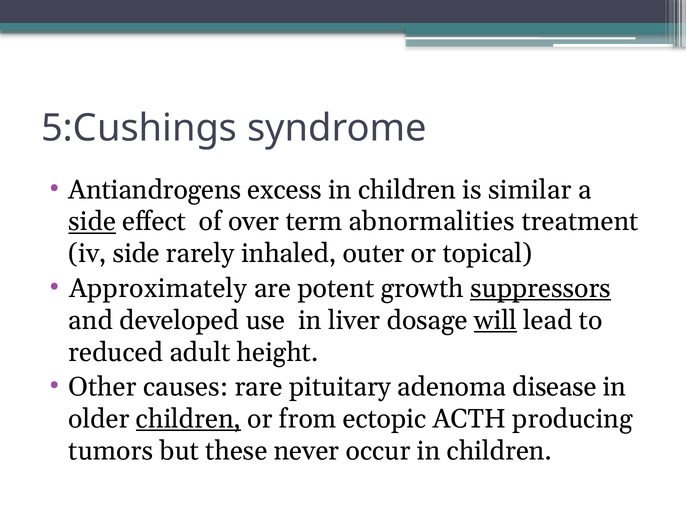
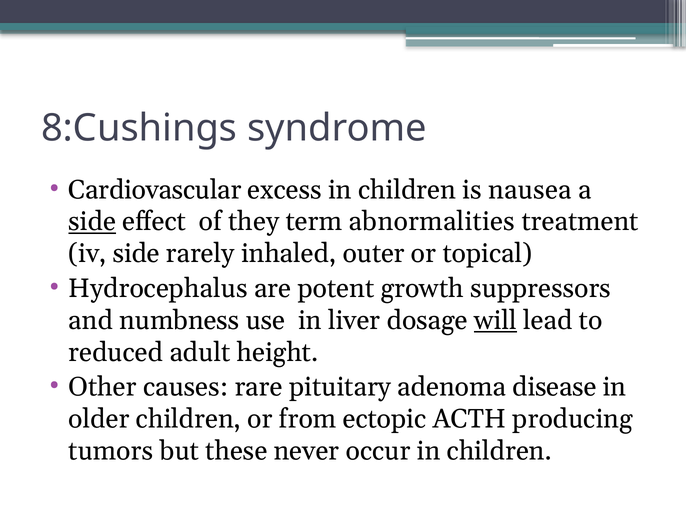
5:Cushings: 5:Cushings -> 8:Cushings
Antiandrogens: Antiandrogens -> Cardiovascular
similar: similar -> nausea
over: over -> they
Approximately: Approximately -> Hydrocephalus
suppressors underline: present -> none
developed: developed -> numbness
children at (188, 419) underline: present -> none
